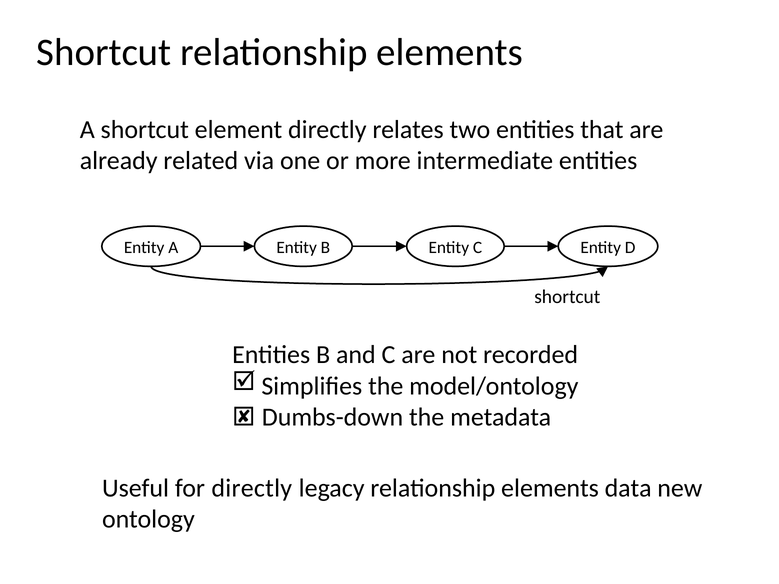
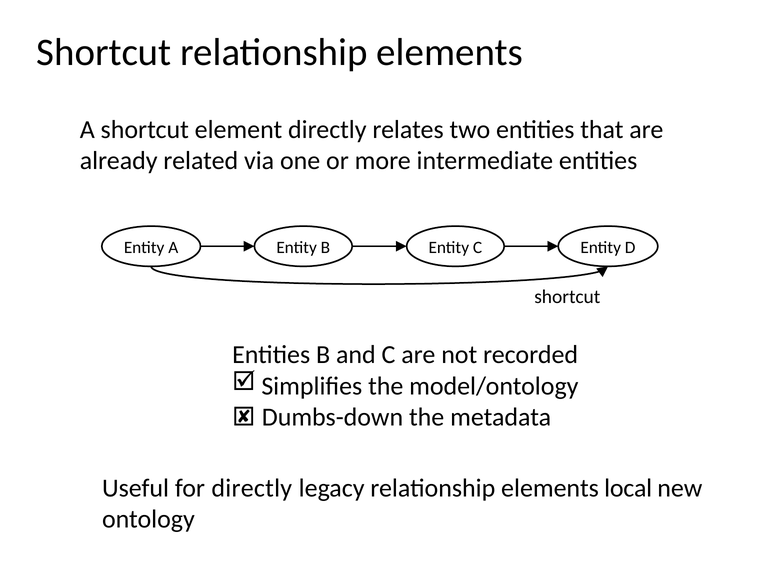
data: data -> local
